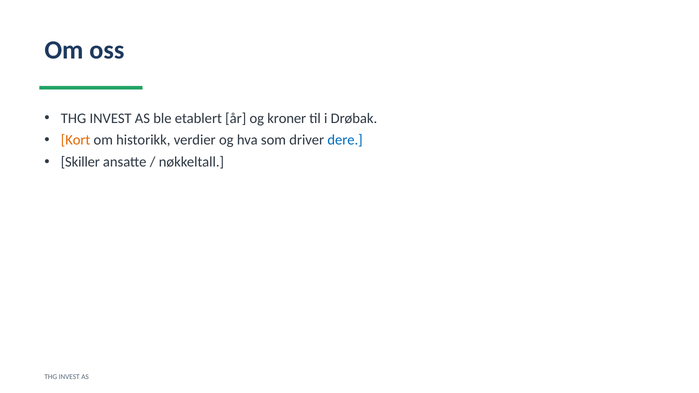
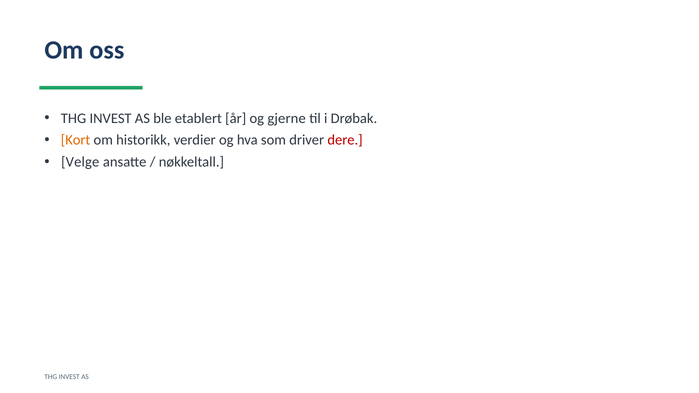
kroner: kroner -> gjerne
dere colour: blue -> red
Skiller: Skiller -> Velge
